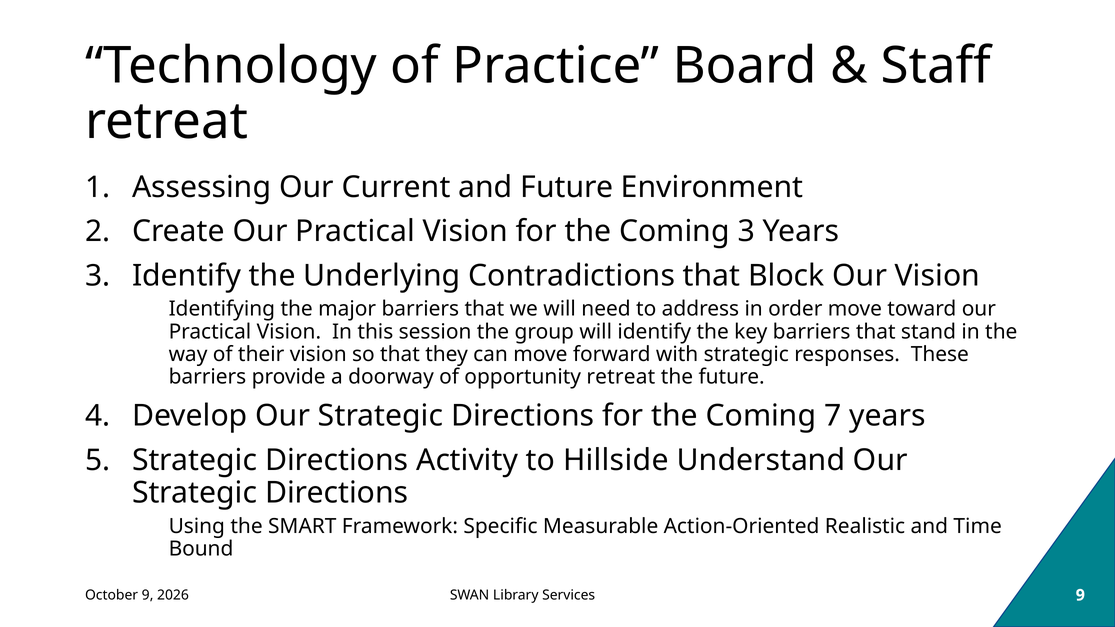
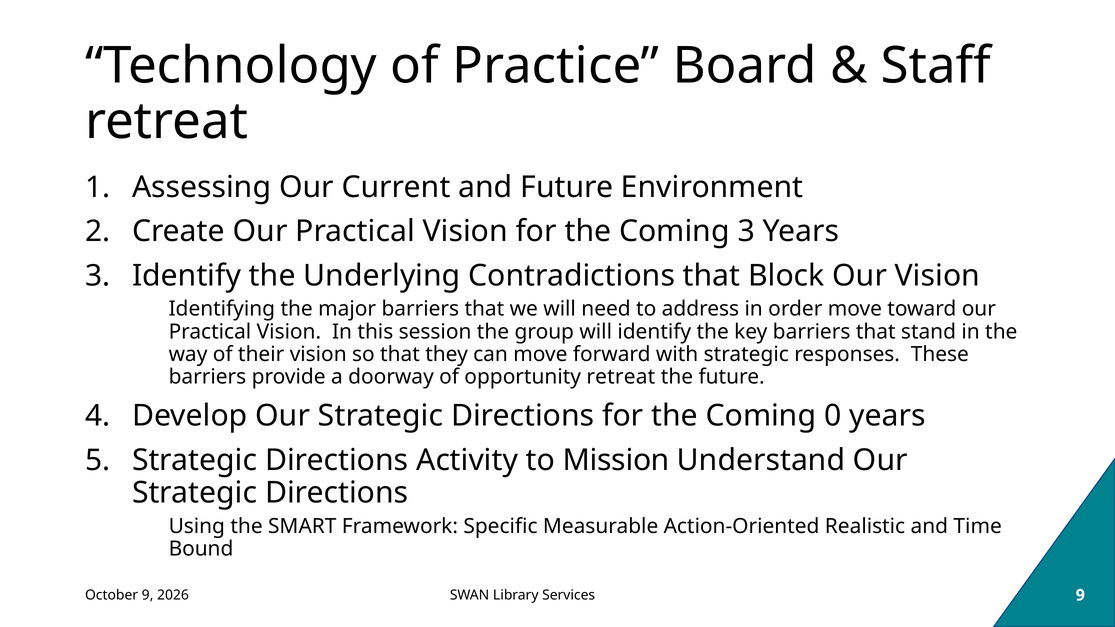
7: 7 -> 0
Hillside: Hillside -> Mission
